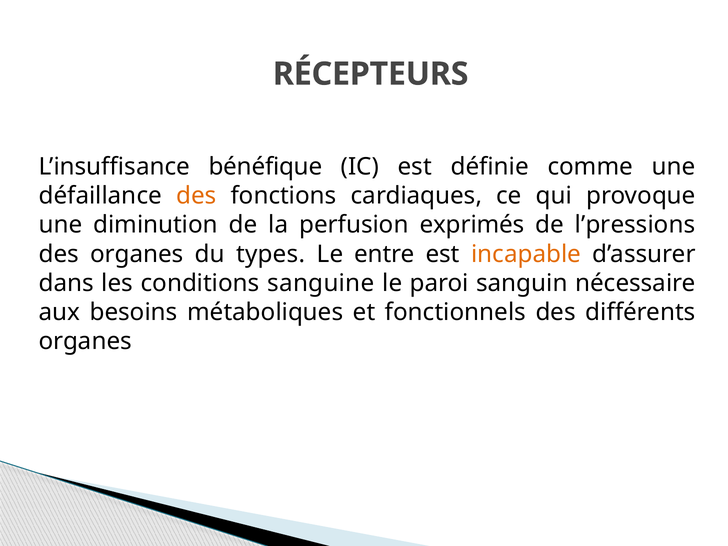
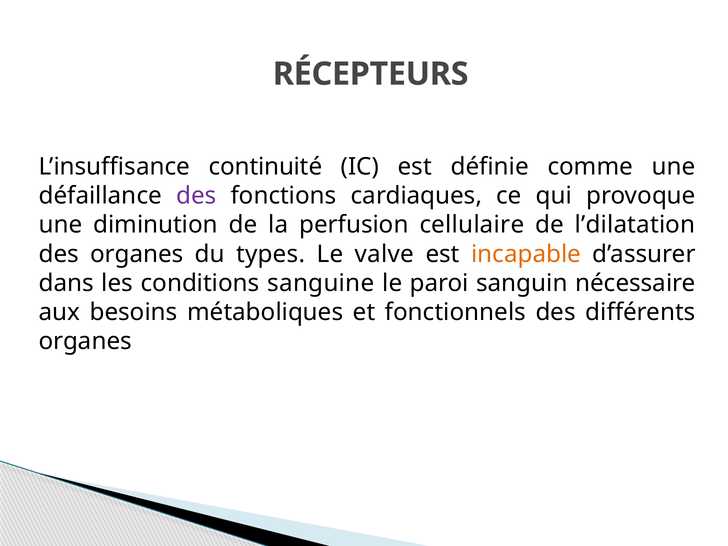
bénéfique: bénéfique -> continuité
des at (196, 196) colour: orange -> purple
exprimés: exprimés -> cellulaire
l’pressions: l’pressions -> l’dilatation
entre: entre -> valve
